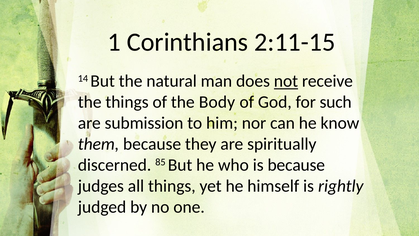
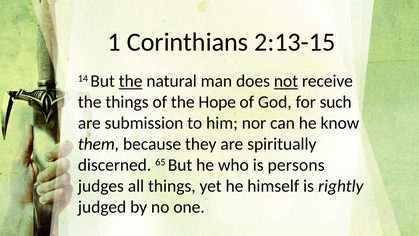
2:11-15: 2:11-15 -> 2:13-15
the at (131, 81) underline: none -> present
Body: Body -> Hope
85: 85 -> 65
is because: because -> persons
